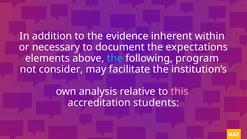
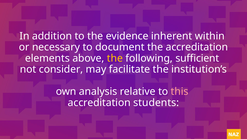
the expectations: expectations -> accreditation
the at (115, 58) colour: light blue -> yellow
program: program -> sufficient
